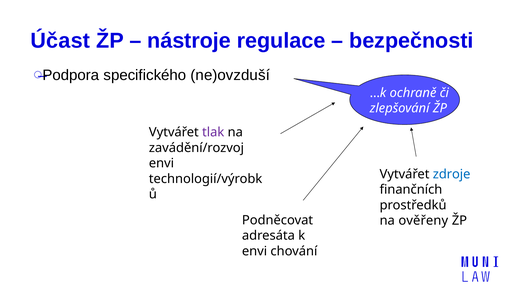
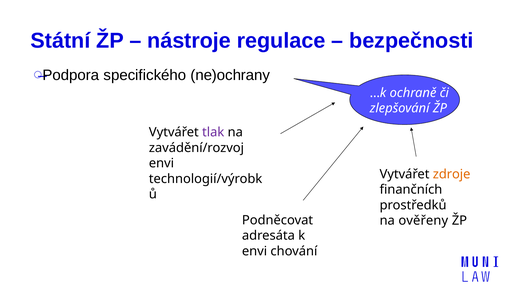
Účast: Účast -> Státní
ne)ovzduší: ne)ovzduší -> ne)ochrany
zdroje colour: blue -> orange
